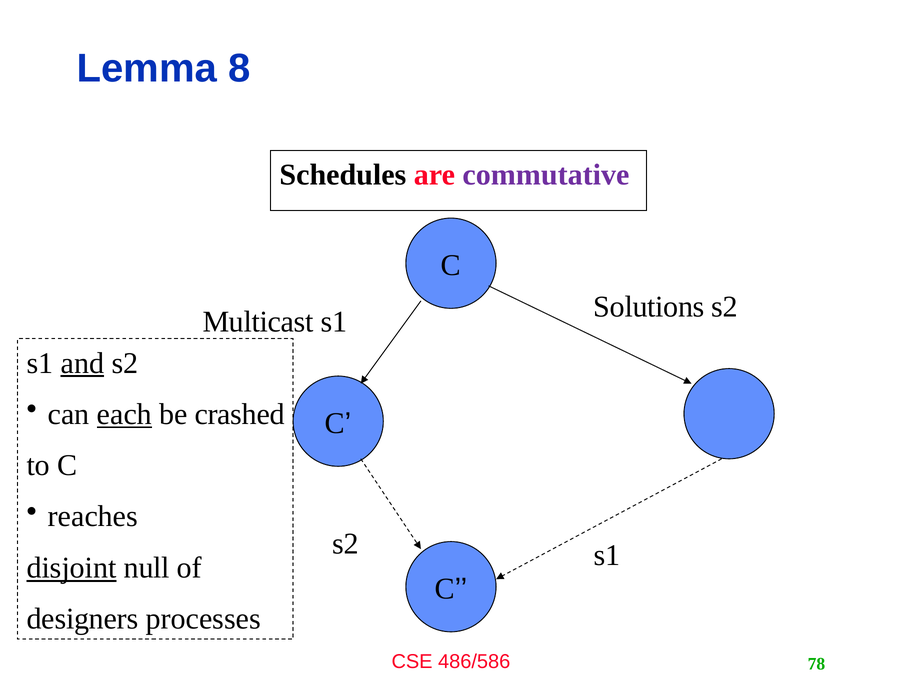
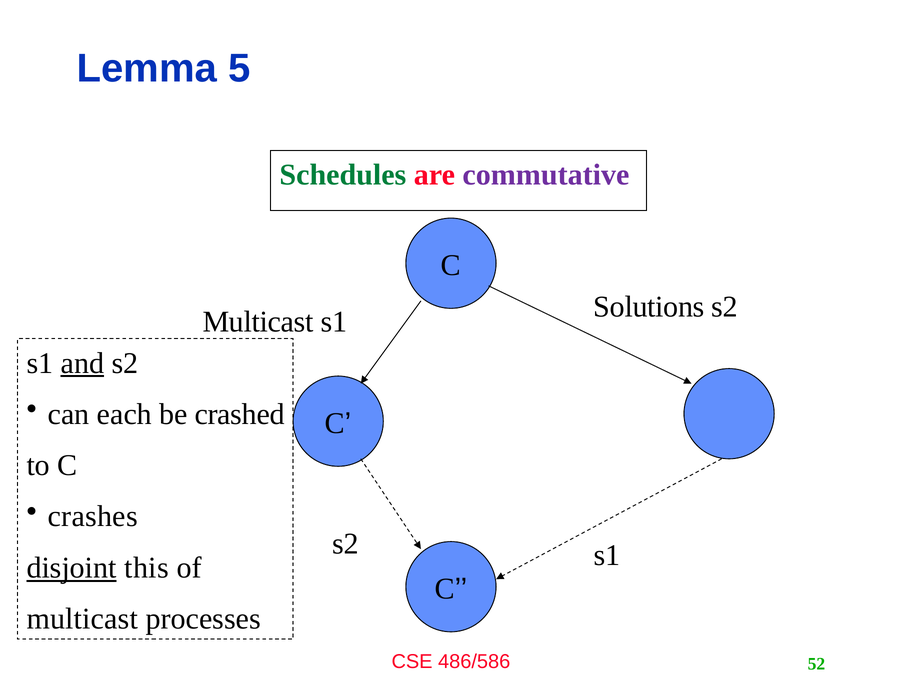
8: 8 -> 5
Schedules colour: black -> green
each underline: present -> none
reaches: reaches -> crashes
null: null -> this
designers at (83, 618): designers -> multicast
78: 78 -> 52
